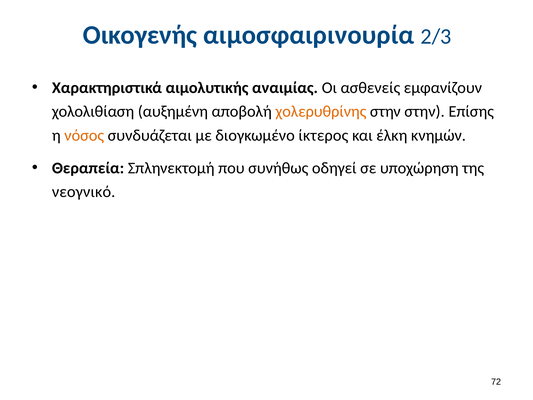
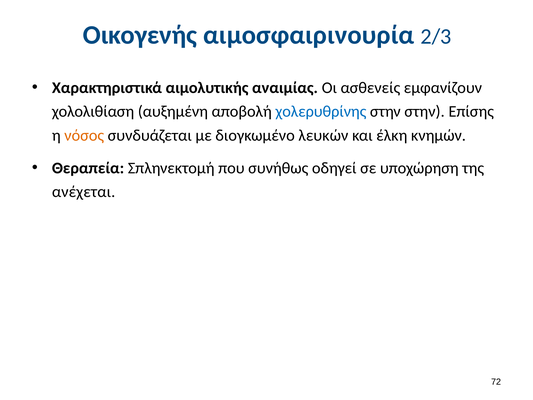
χολερυθρίνης colour: orange -> blue
ίκτερος: ίκτερος -> λευκών
νεογνικό: νεογνικό -> ανέχεται
